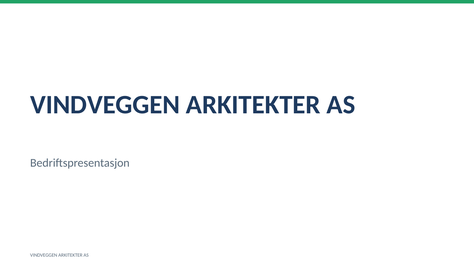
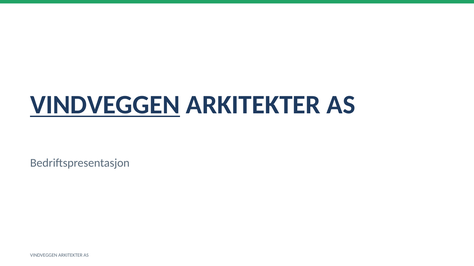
VINDVEGGEN at (105, 105) underline: none -> present
